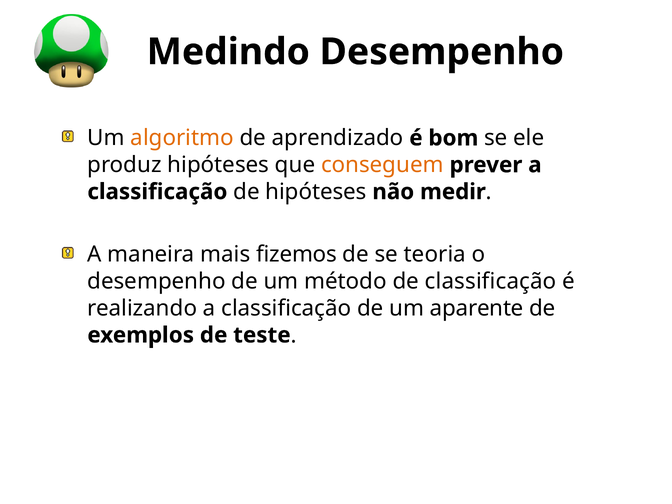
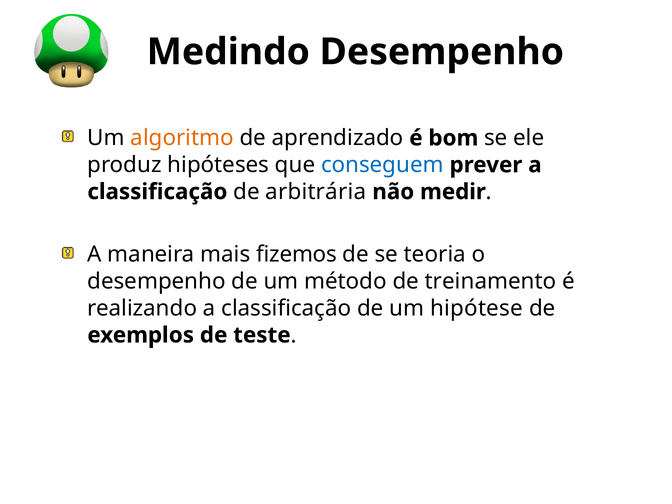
conseguem colour: orange -> blue
de hipóteses: hipóteses -> arbitrária
de classificação: classificação -> treinamento
aparente: aparente -> hipótese
